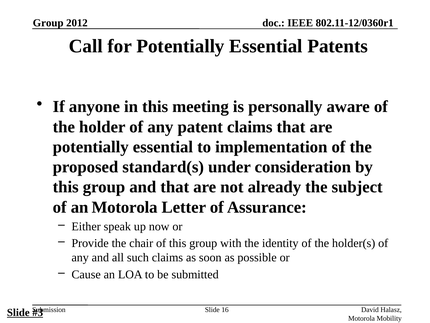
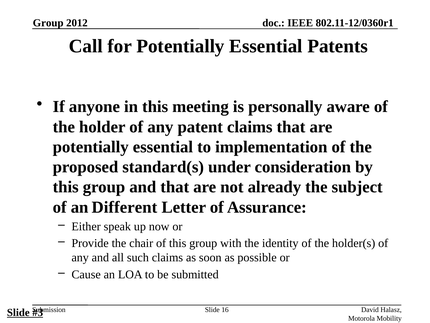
an Motorola: Motorola -> Different
